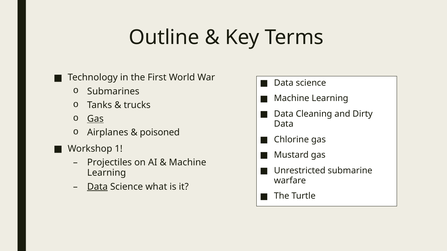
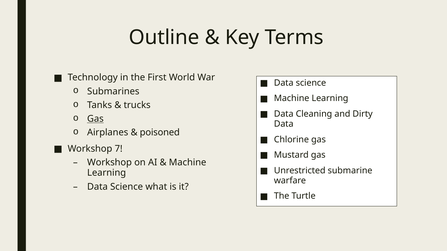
1: 1 -> 7
Projectiles at (110, 163): Projectiles -> Workshop
Data at (97, 187) underline: present -> none
